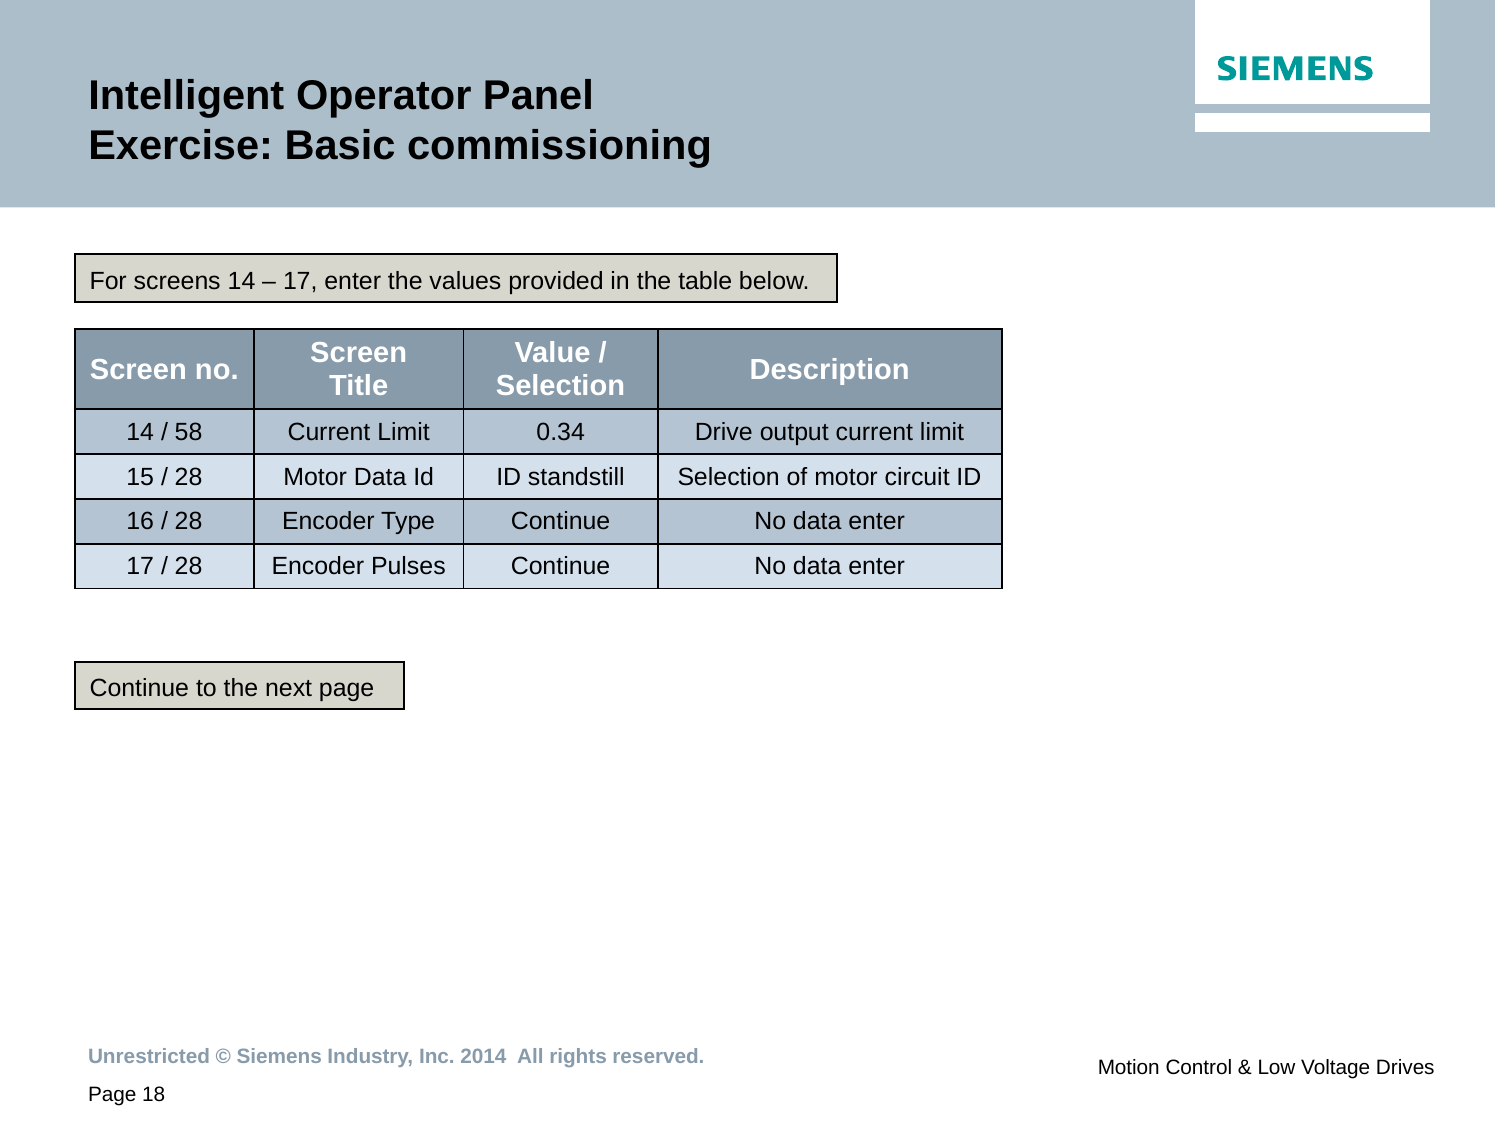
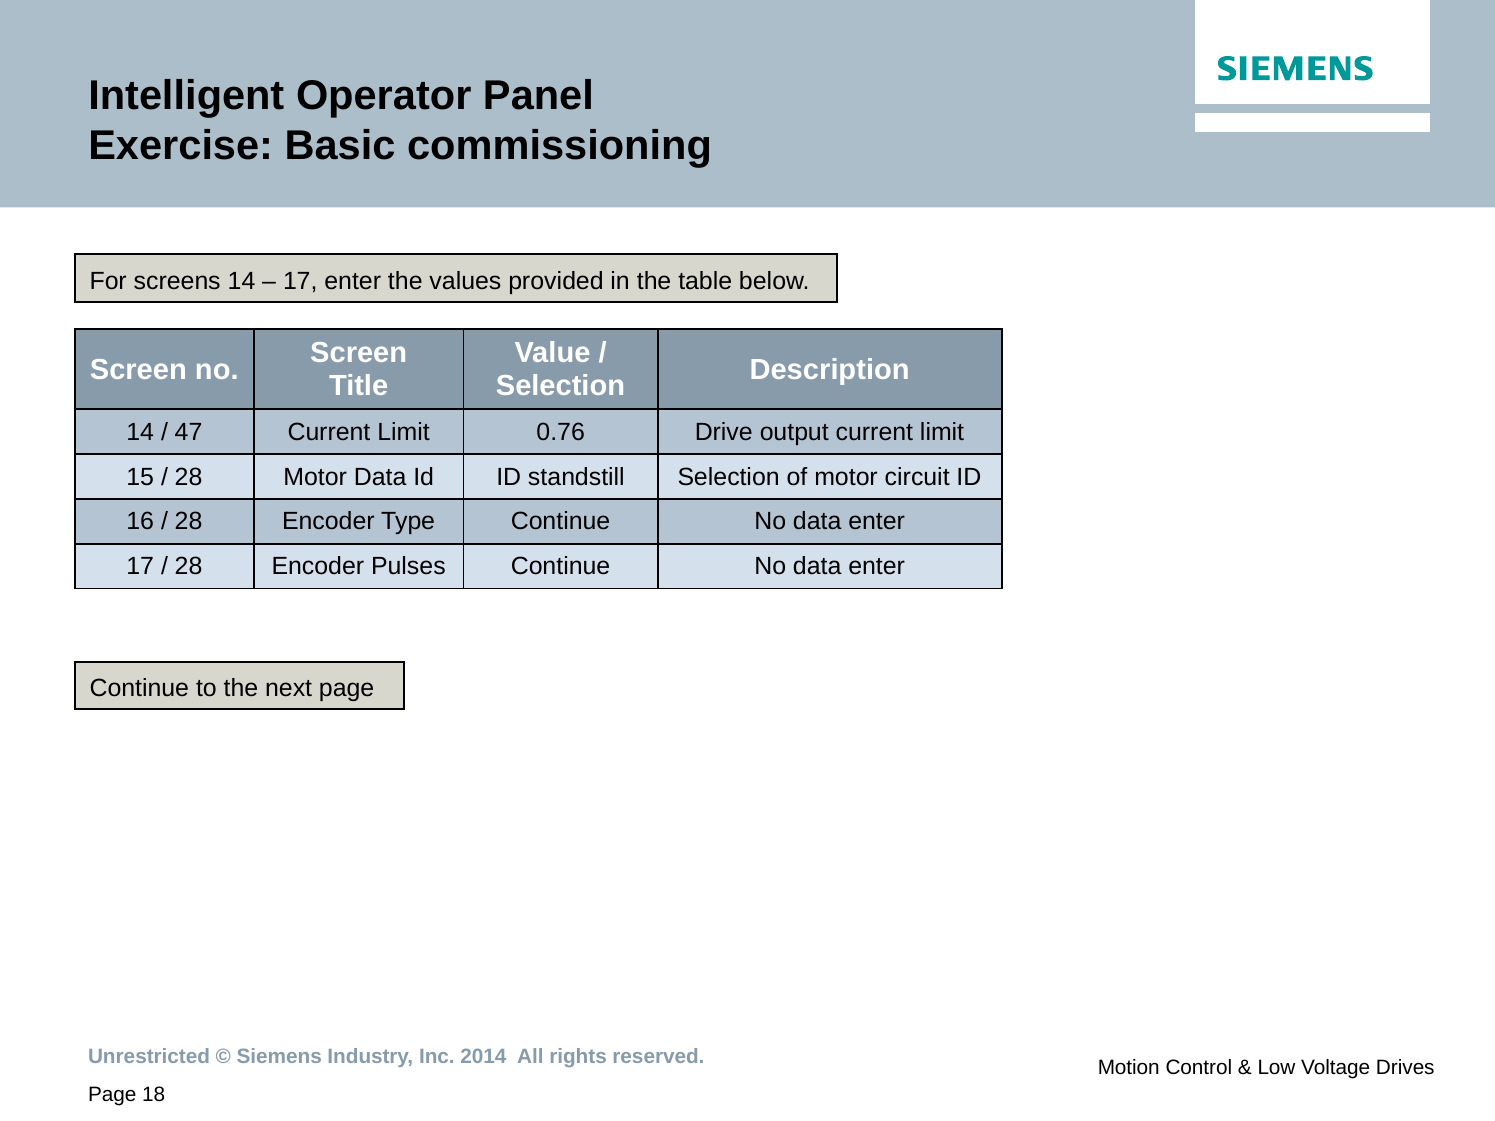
58: 58 -> 47
0.34: 0.34 -> 0.76
